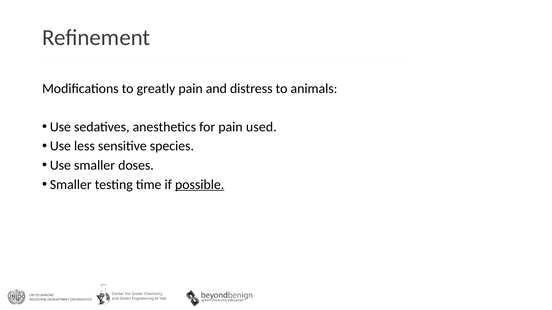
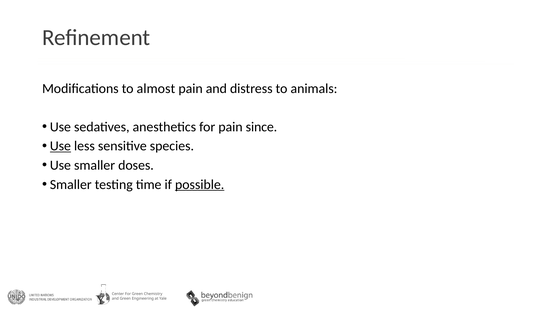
greatly: greatly -> almost
used: used -> since
Use at (60, 146) underline: none -> present
